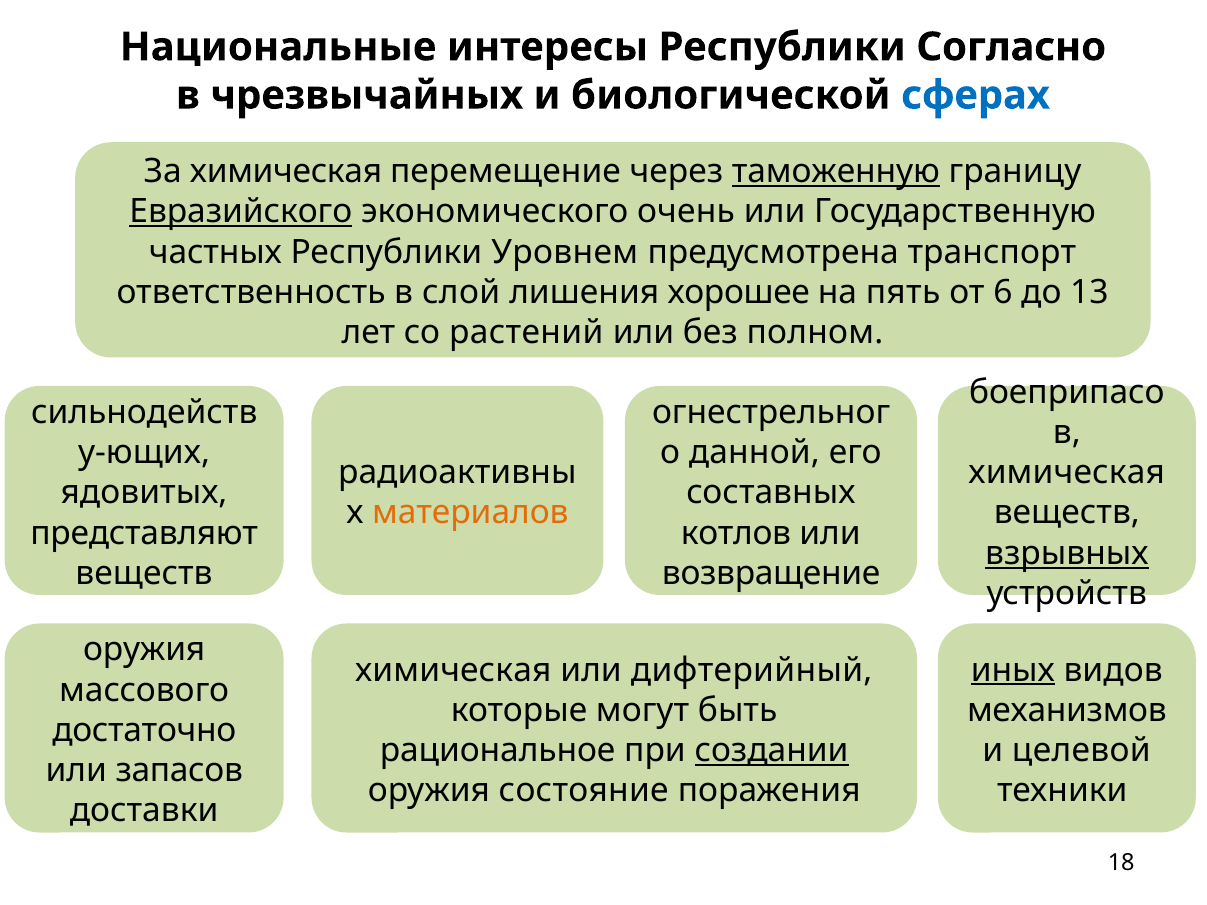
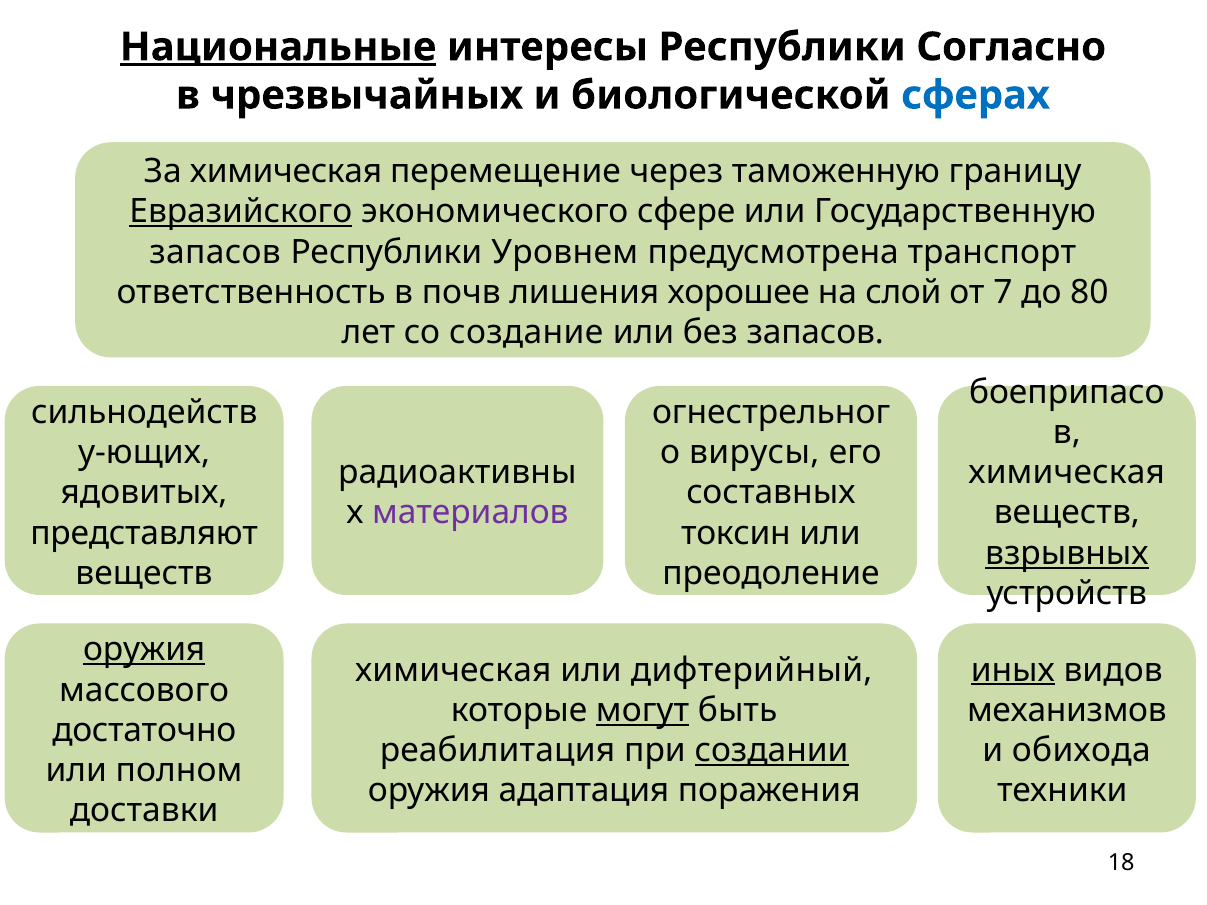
Национальные underline: none -> present
таможенную underline: present -> none
очень: очень -> сфере
частных at (215, 252): частных -> запасов
слой: слой -> почв
пять: пять -> слой
6: 6 -> 7
13: 13 -> 80
растений: растений -> создание
без полном: полном -> запасов
данной: данной -> вирусы
материалов colour: orange -> purple
котлов: котлов -> токсин
возвращение: возвращение -> преодоление
оружия at (144, 650) underline: none -> present
могут underline: none -> present
рациональное: рациональное -> реабилитация
целевой: целевой -> обихода
запасов: запасов -> полном
состояние: состояние -> адаптация
